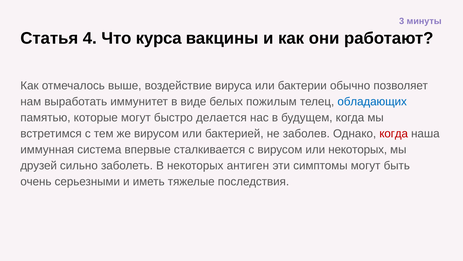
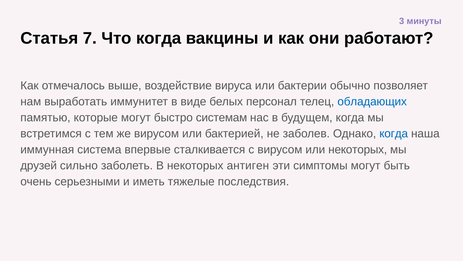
4: 4 -> 7
Что курса: курса -> когда
пожилым: пожилым -> персонал
делается: делается -> системам
когда at (394, 134) colour: red -> blue
